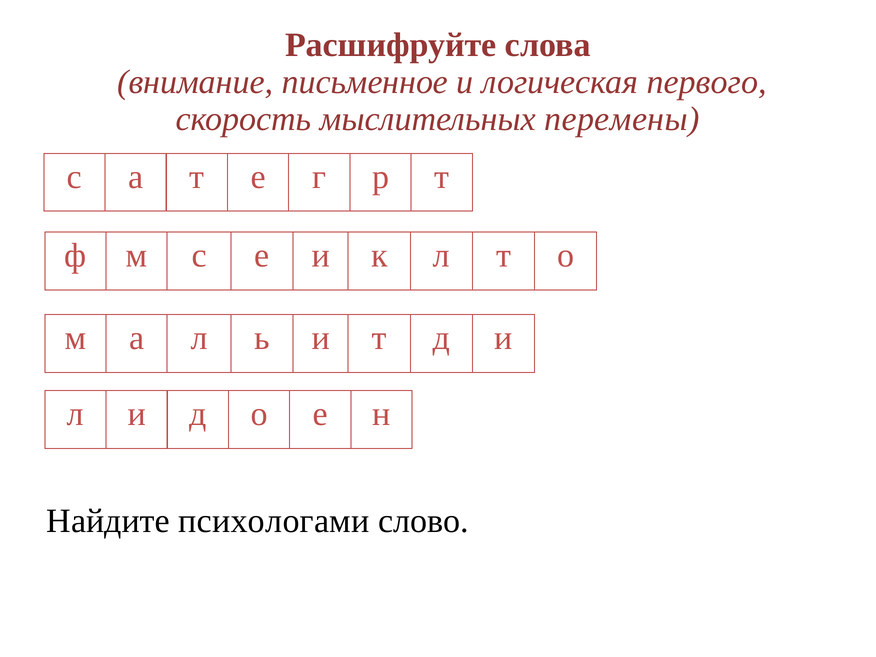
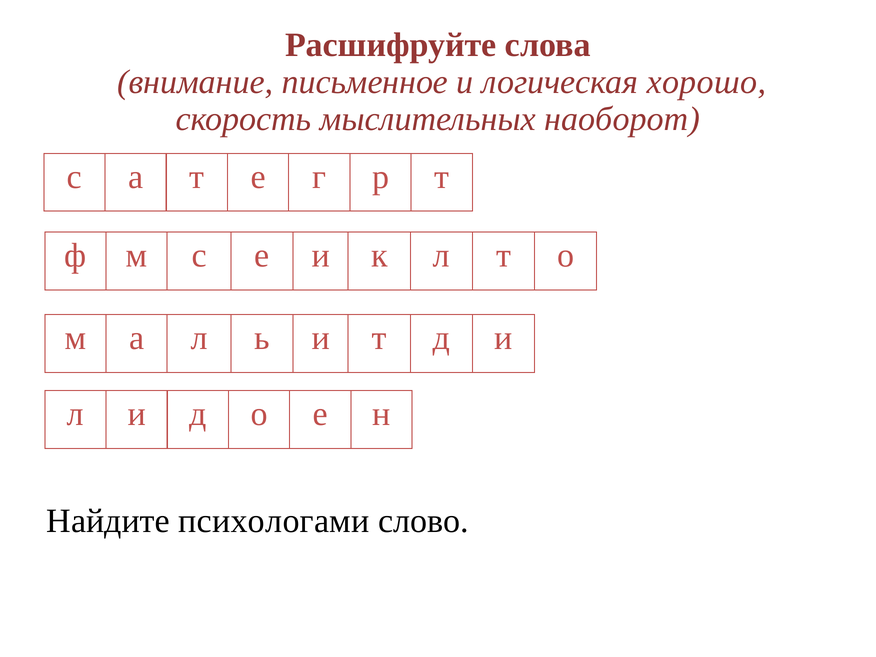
первого: первого -> хорошо
перемены: перемены -> наоборот
